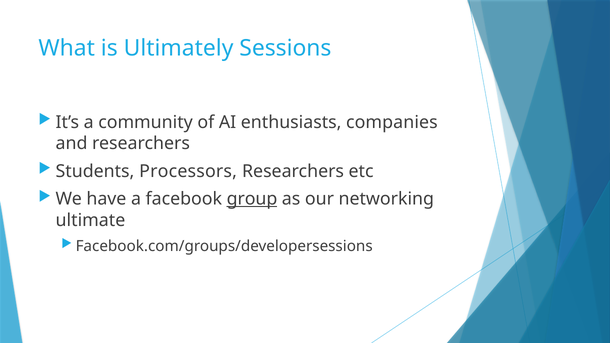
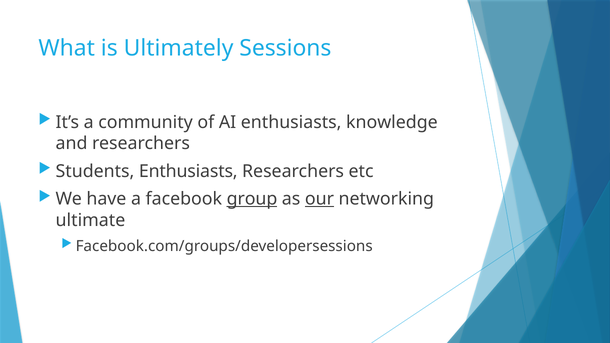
companies: companies -> knowledge
Students Processors: Processors -> Enthusiasts
our underline: none -> present
